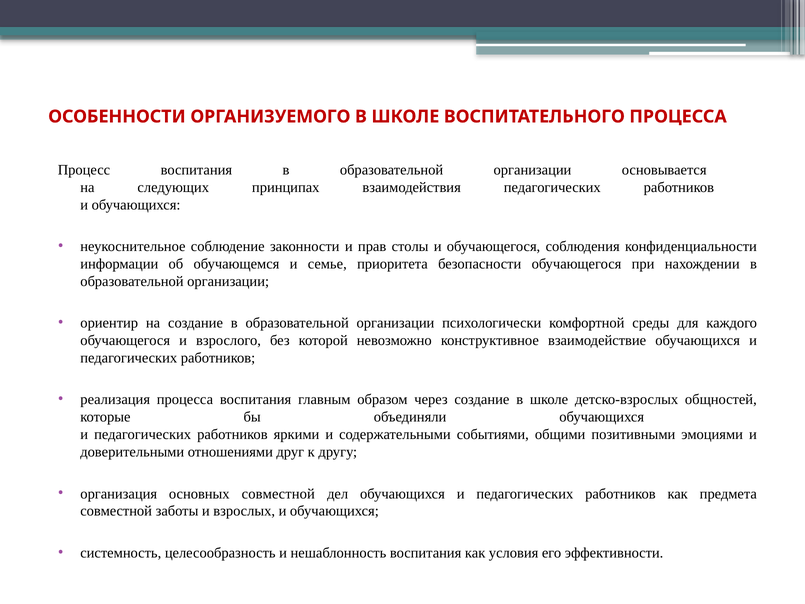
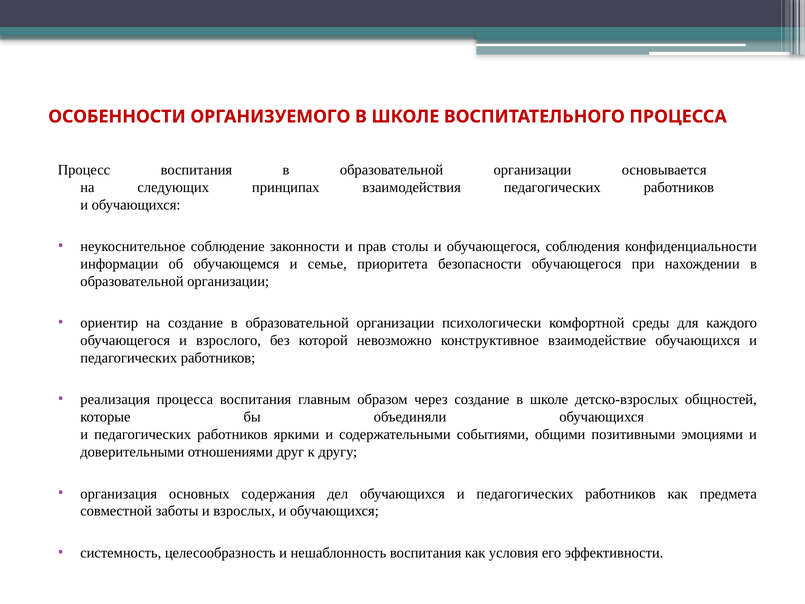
основных совместной: совместной -> содержания
